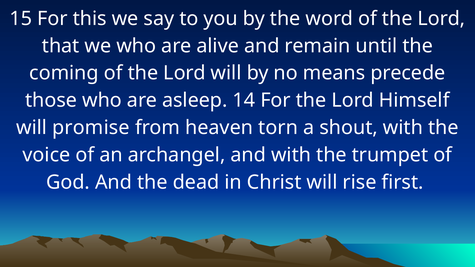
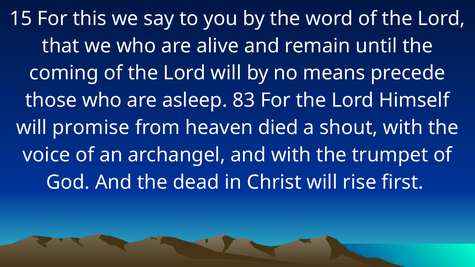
14: 14 -> 83
torn: torn -> died
